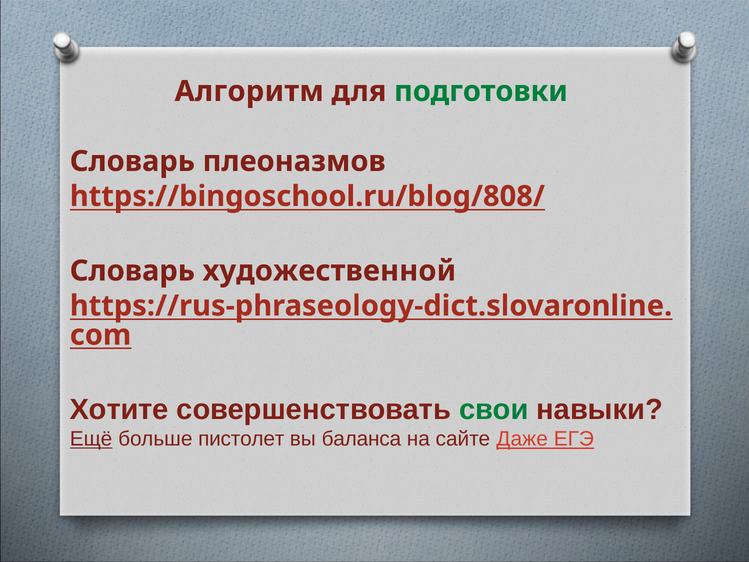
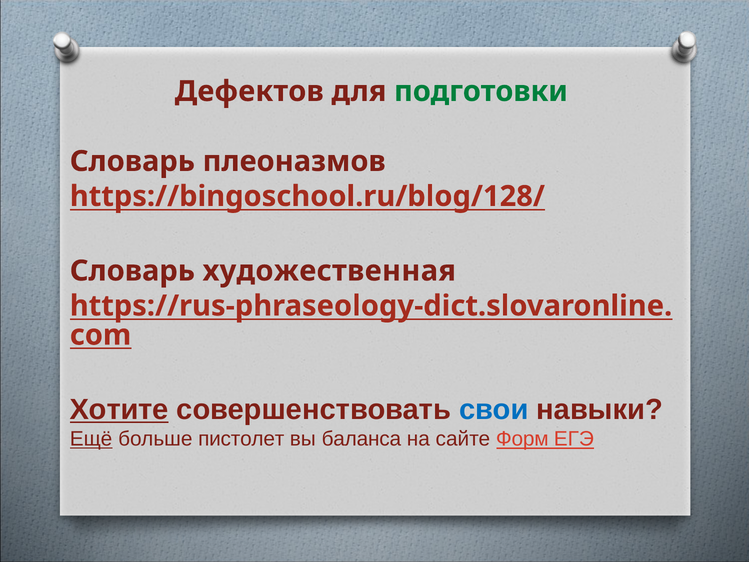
Алгоритм: Алгоритм -> Дефектов
https://bingoschool.ru/blog/808/: https://bingoschool.ru/blog/808/ -> https://bingoschool.ru/blog/128/
художественной: художественной -> художественная
Хотите underline: none -> present
свои colour: green -> blue
Даже: Даже -> Форм
